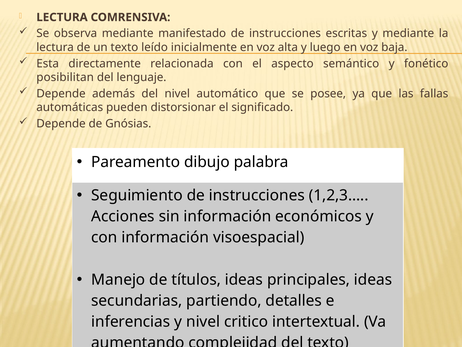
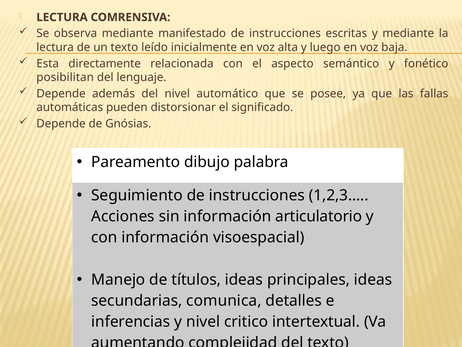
económicos: económicos -> articulatorio
partiendo: partiendo -> comunica
